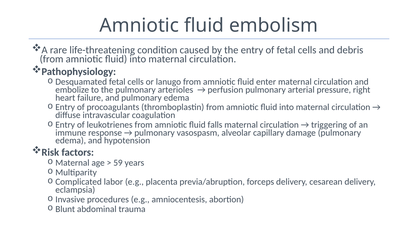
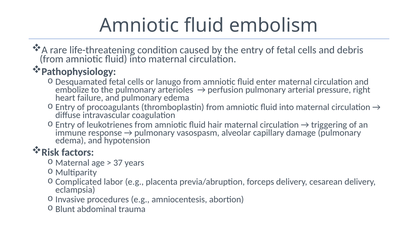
falls: falls -> hair
59: 59 -> 37
